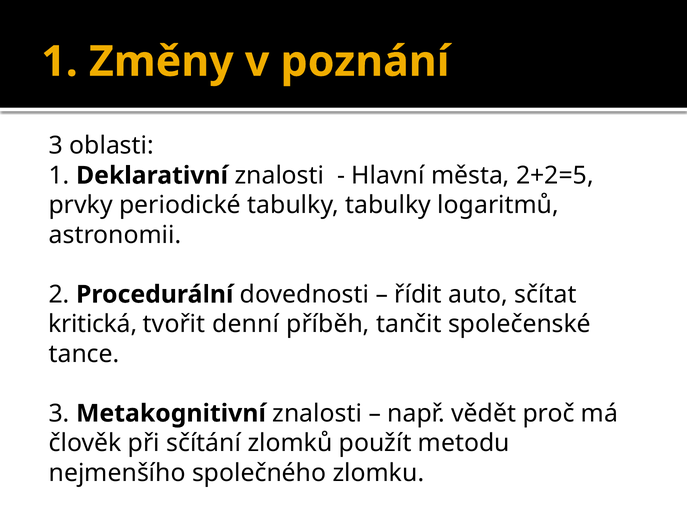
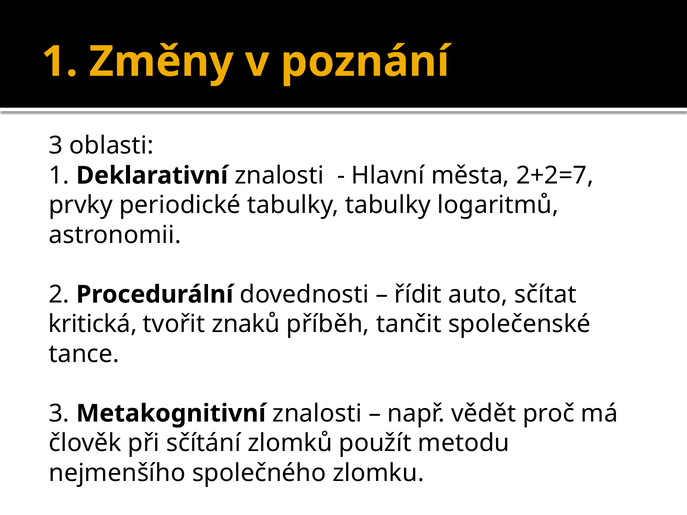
2+2=5: 2+2=5 -> 2+2=7
denní: denní -> znaků
